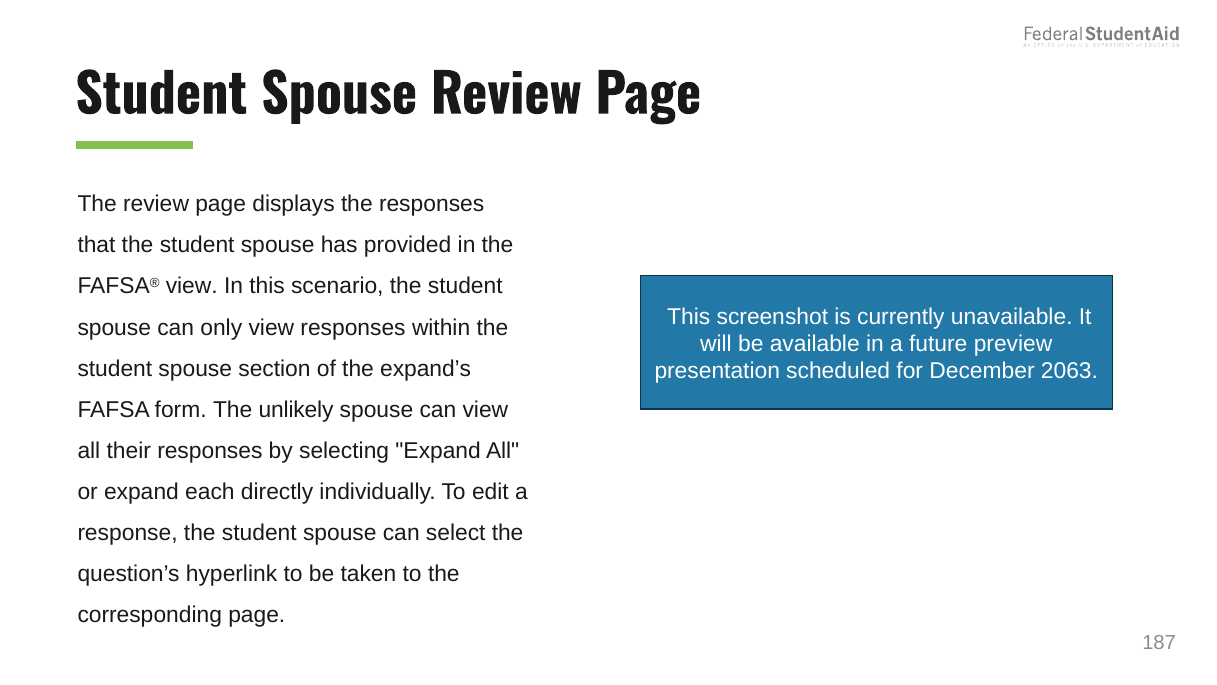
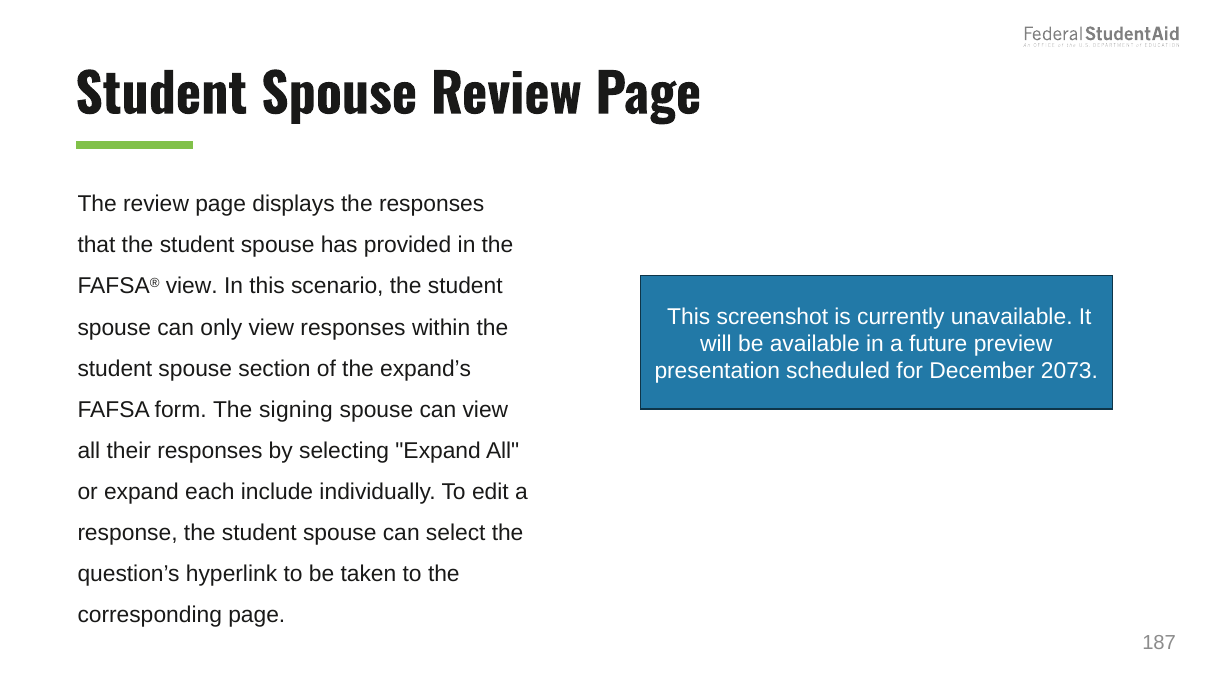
2063: 2063 -> 2073
unlikely: unlikely -> signing
directly: directly -> include
